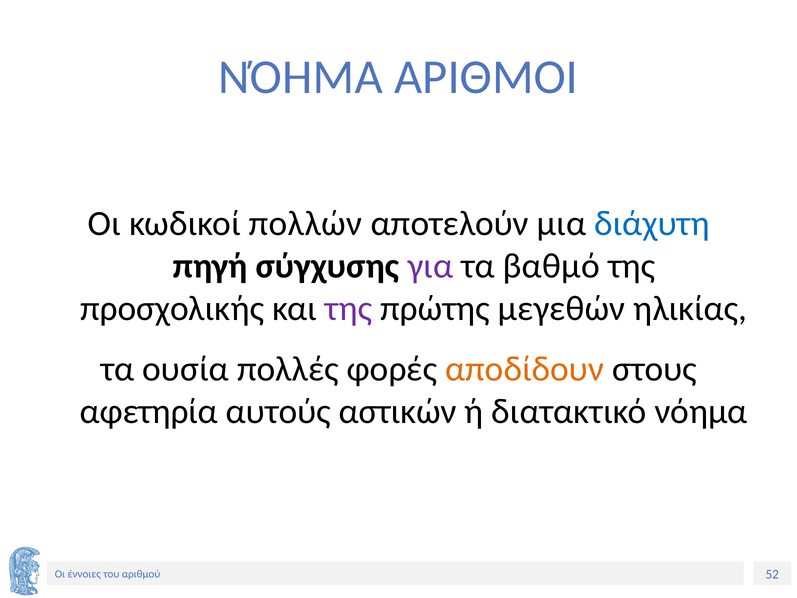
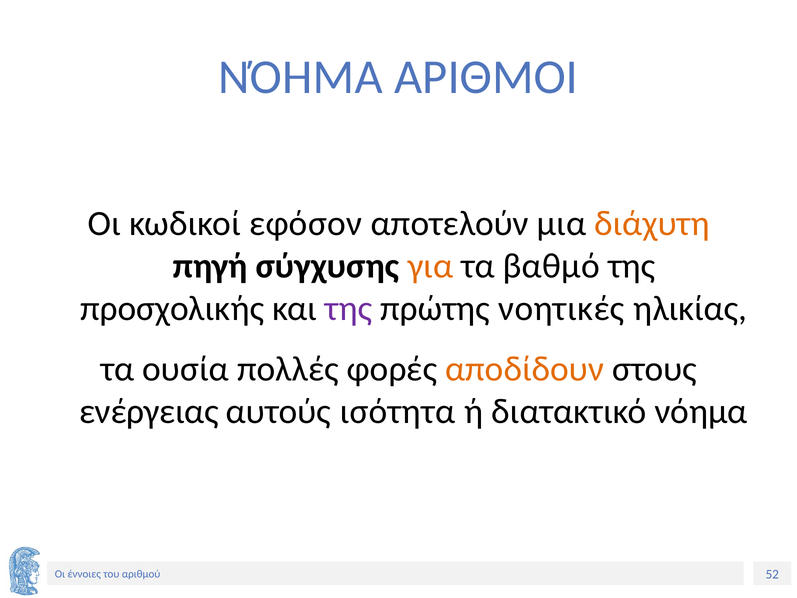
πολλών: πολλών -> εφόσον
διάχυτη colour: blue -> orange
για colour: purple -> orange
μεγεθών: μεγεθών -> νοητικές
αφετηρία: αφετηρία -> ενέργειας
αστικών: αστικών -> ισότητα
